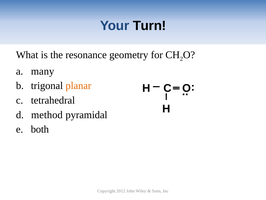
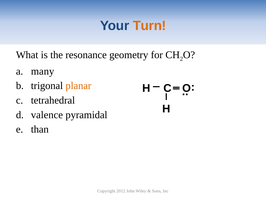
Turn colour: black -> orange
method: method -> valence
both: both -> than
